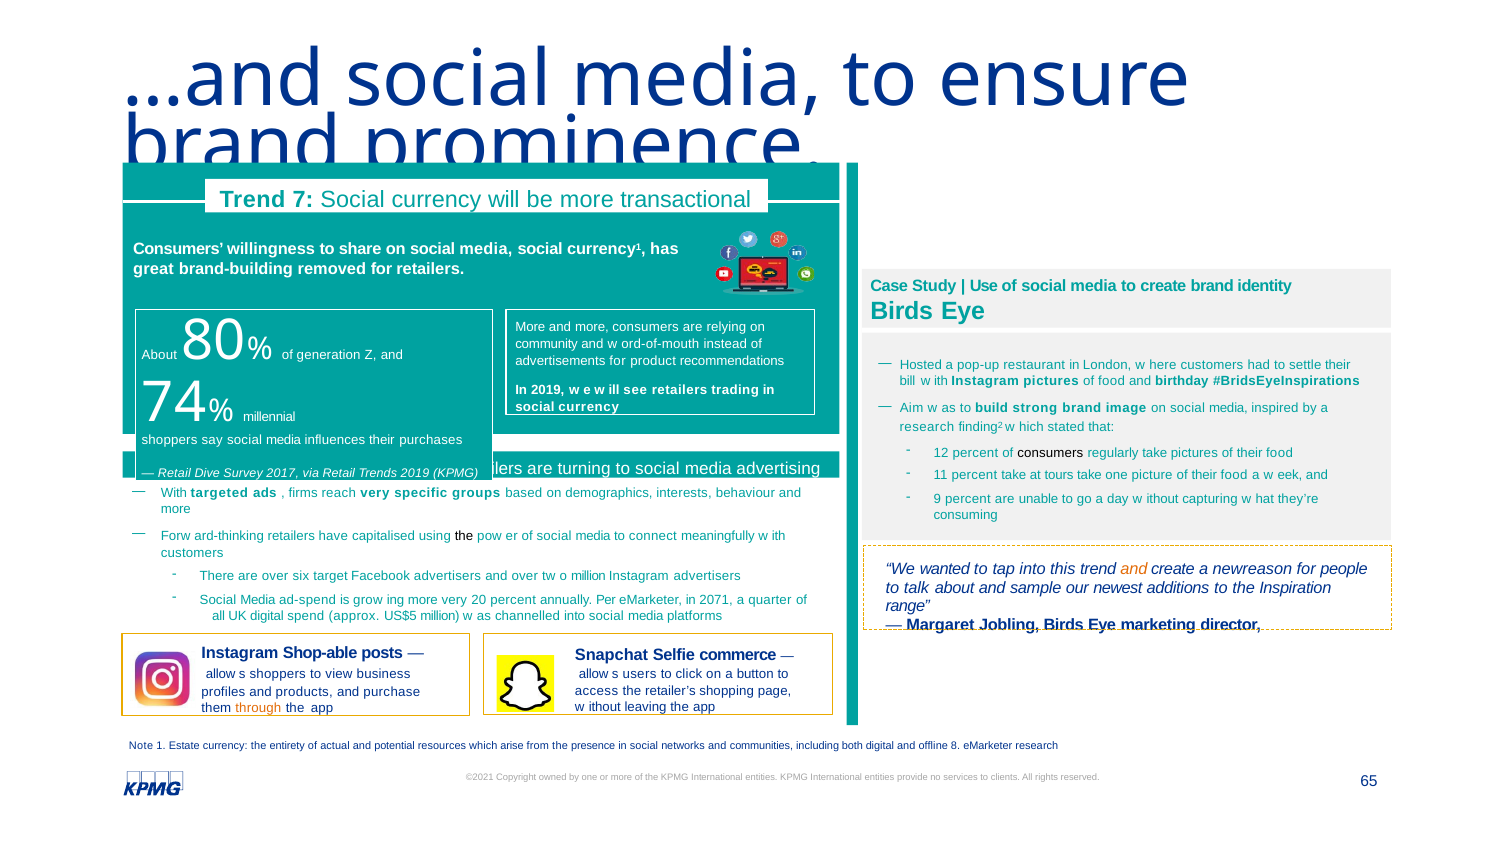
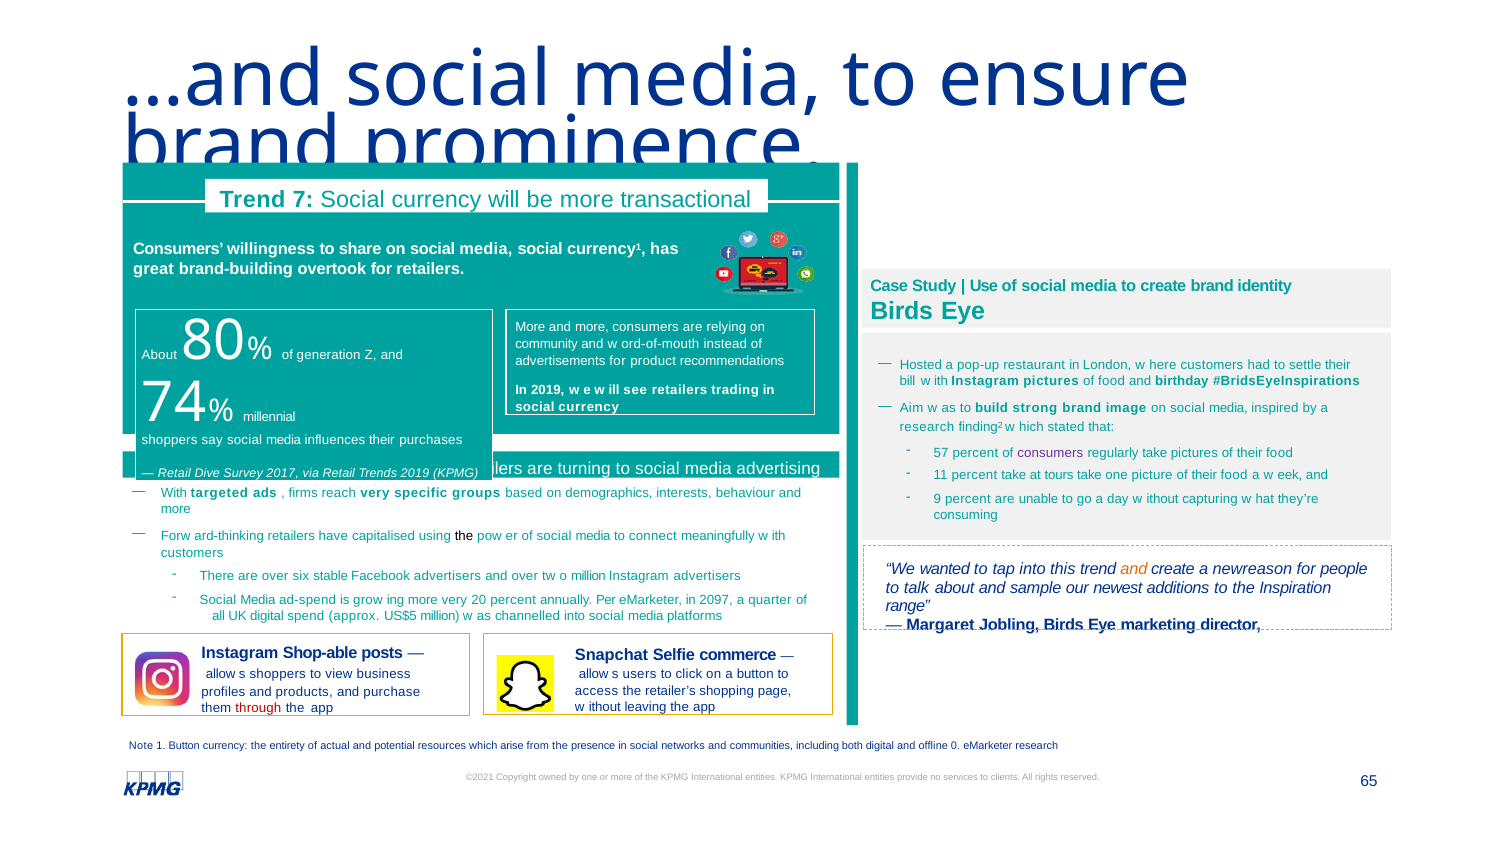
removed: removed -> overtook
12: 12 -> 57
consumers at (1050, 453) colour: black -> purple
target: target -> stable
2071: 2071 -> 2097
through colour: orange -> red
1 Estate: Estate -> Button
8: 8 -> 0
